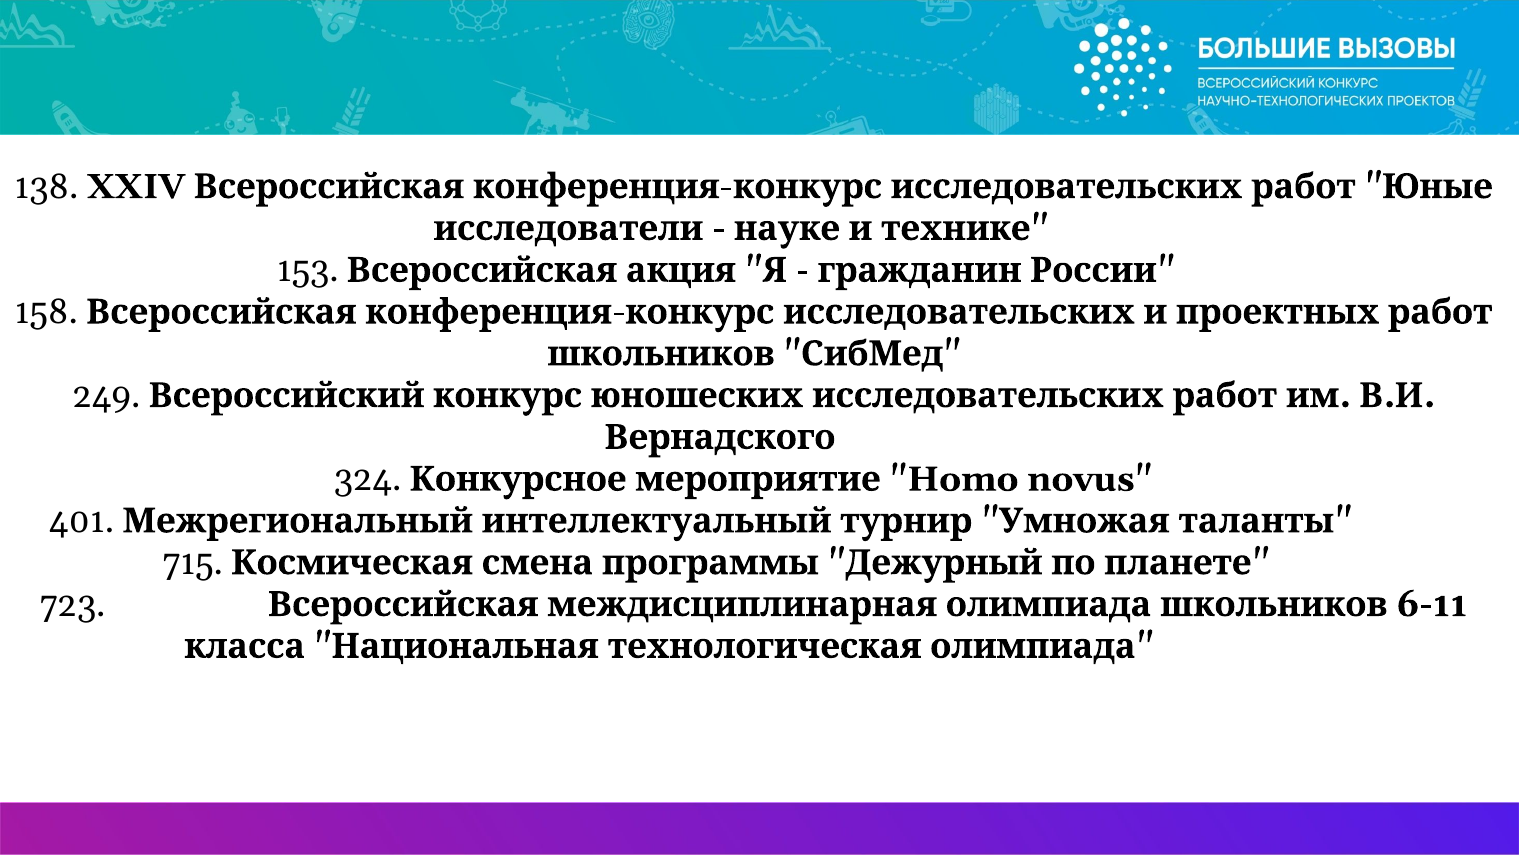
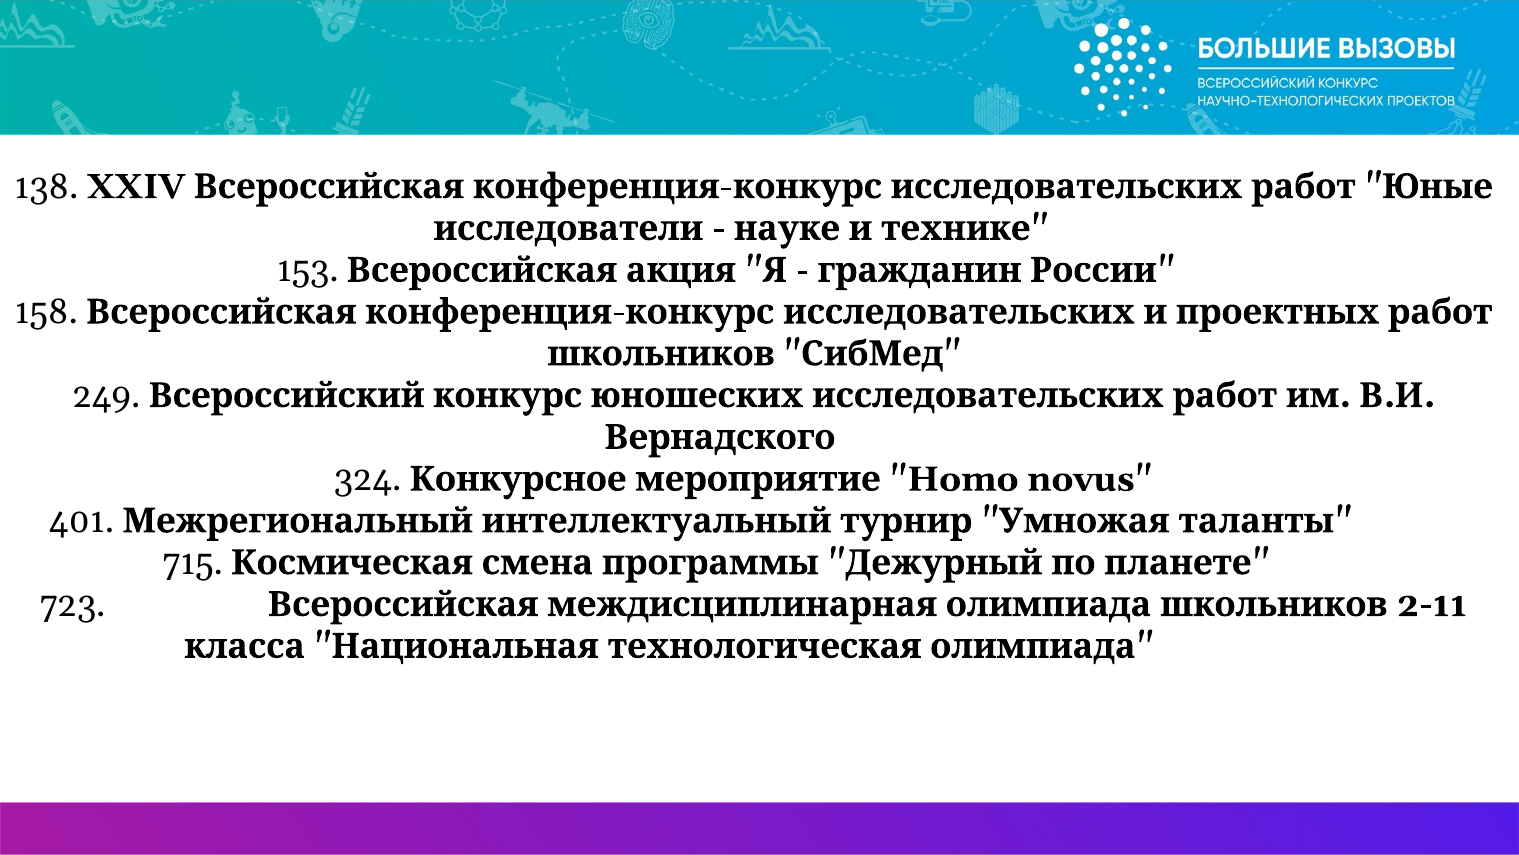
6-11: 6-11 -> 2-11
